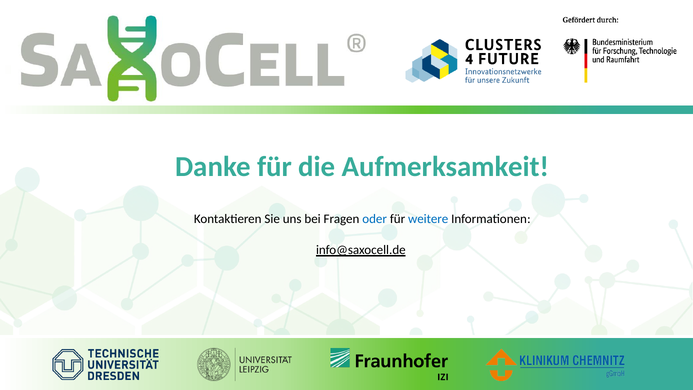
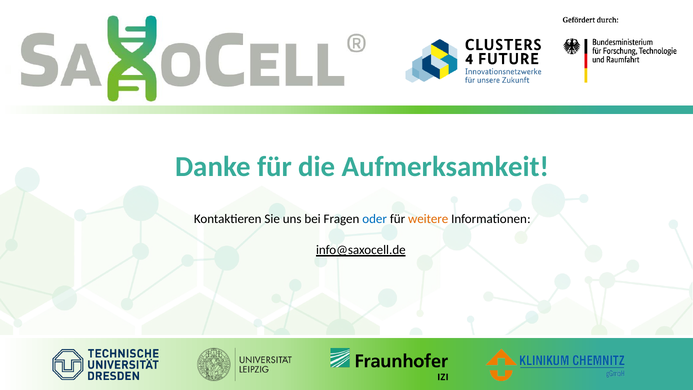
weitere colour: blue -> orange
